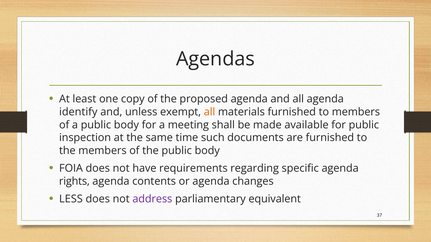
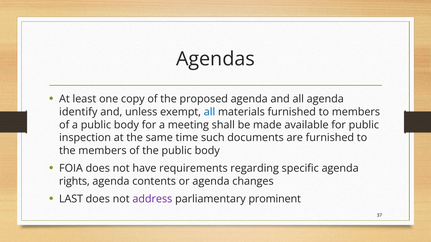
all at (210, 112) colour: orange -> blue
LESS: LESS -> LAST
equivalent: equivalent -> prominent
